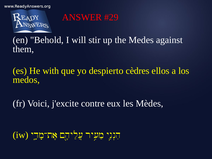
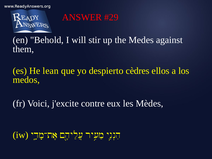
with: with -> lean
